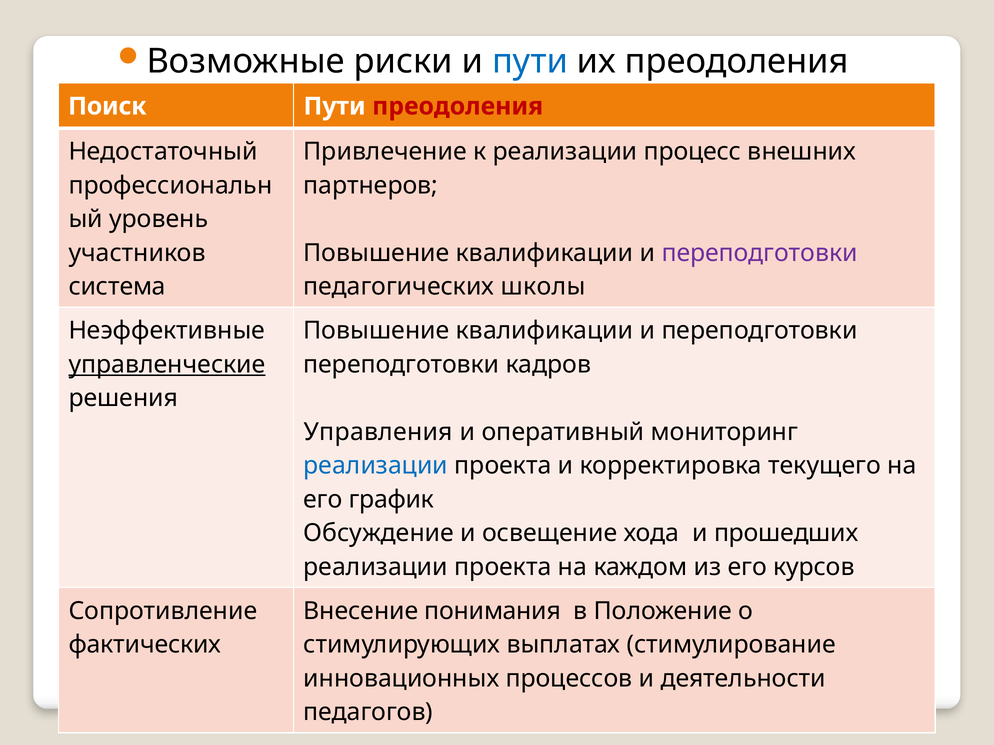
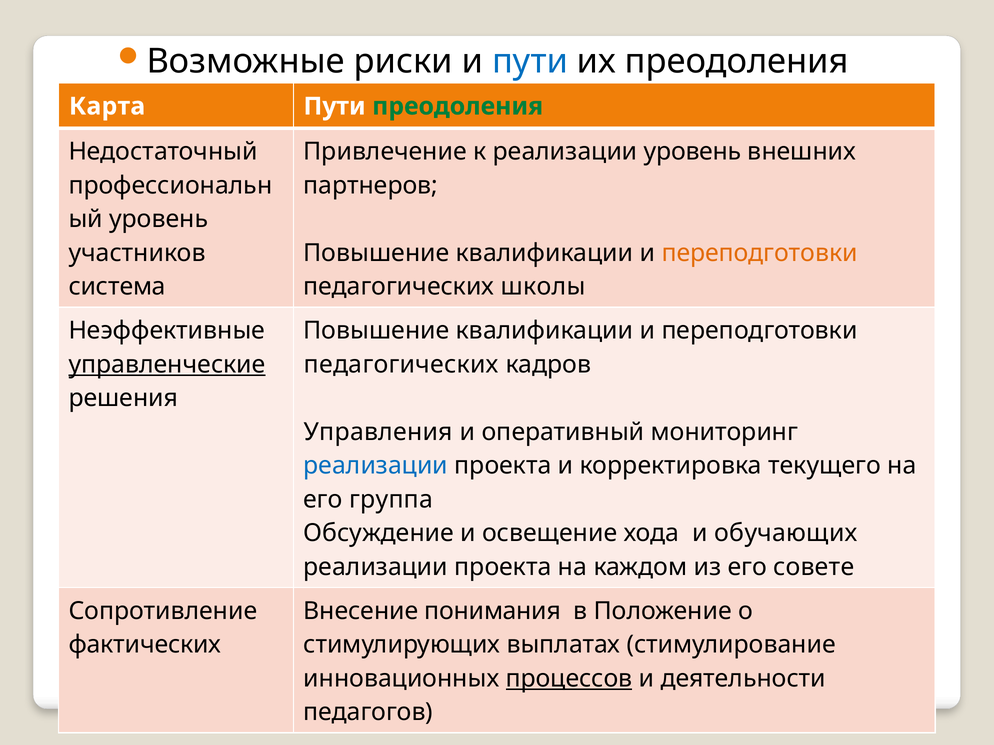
Поиск: Поиск -> Карта
преодоления at (458, 106) colour: red -> green
реализации процесс: процесс -> уровень
переподготовки at (760, 253) colour: purple -> orange
переподготовки at (401, 365): переподготовки -> педагогических
график: график -> группа
прошедших: прошедших -> обучающих
курсов: курсов -> совете
процессов underline: none -> present
